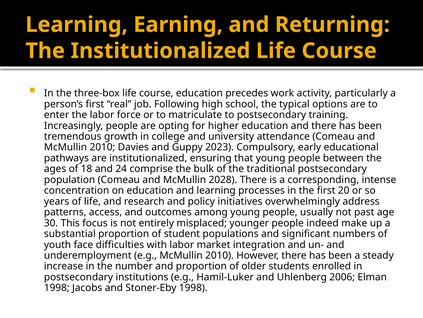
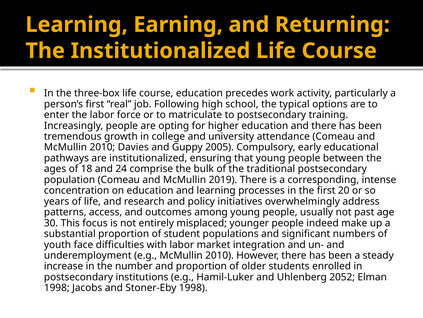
2023: 2023 -> 2005
2028: 2028 -> 2019
2006: 2006 -> 2052
